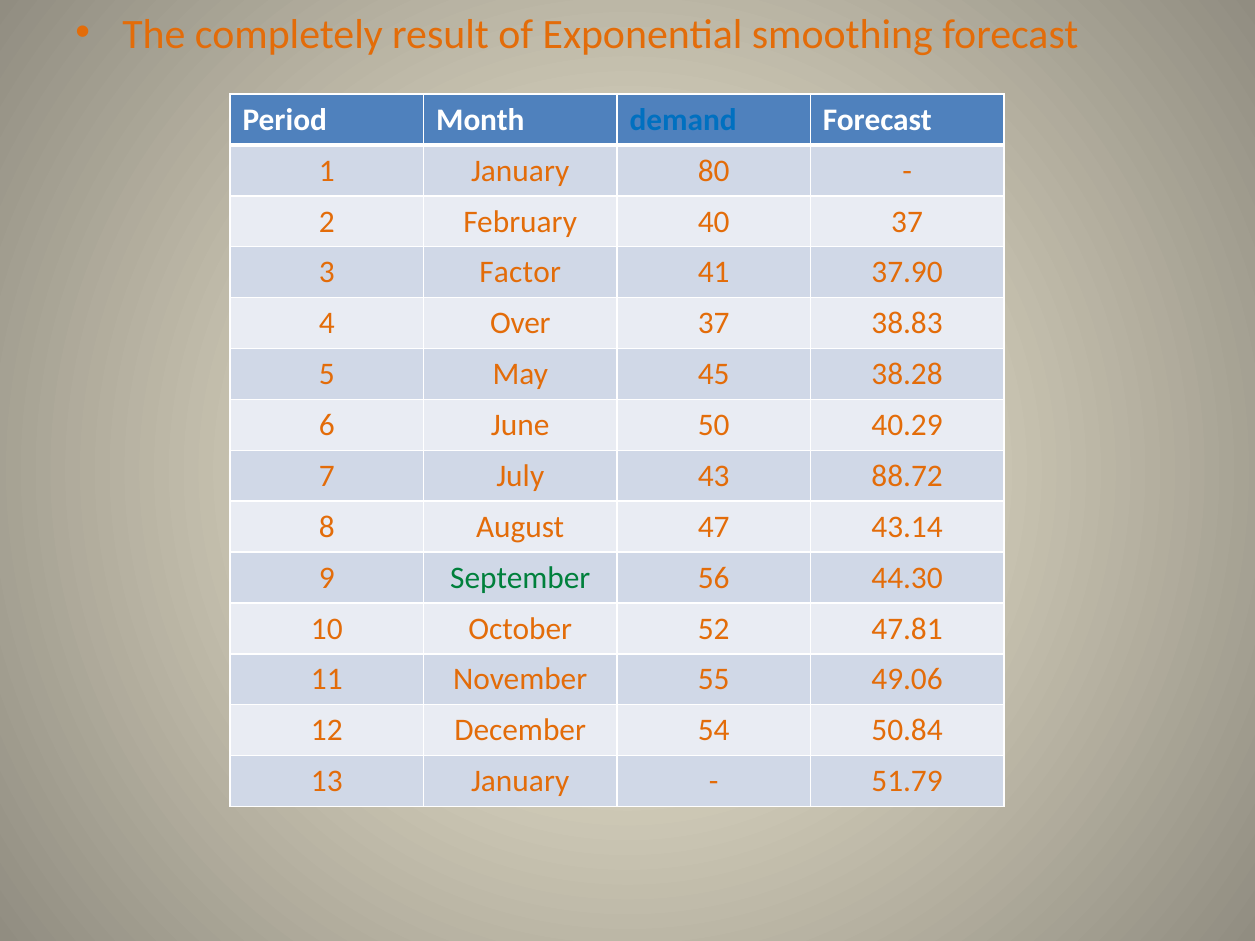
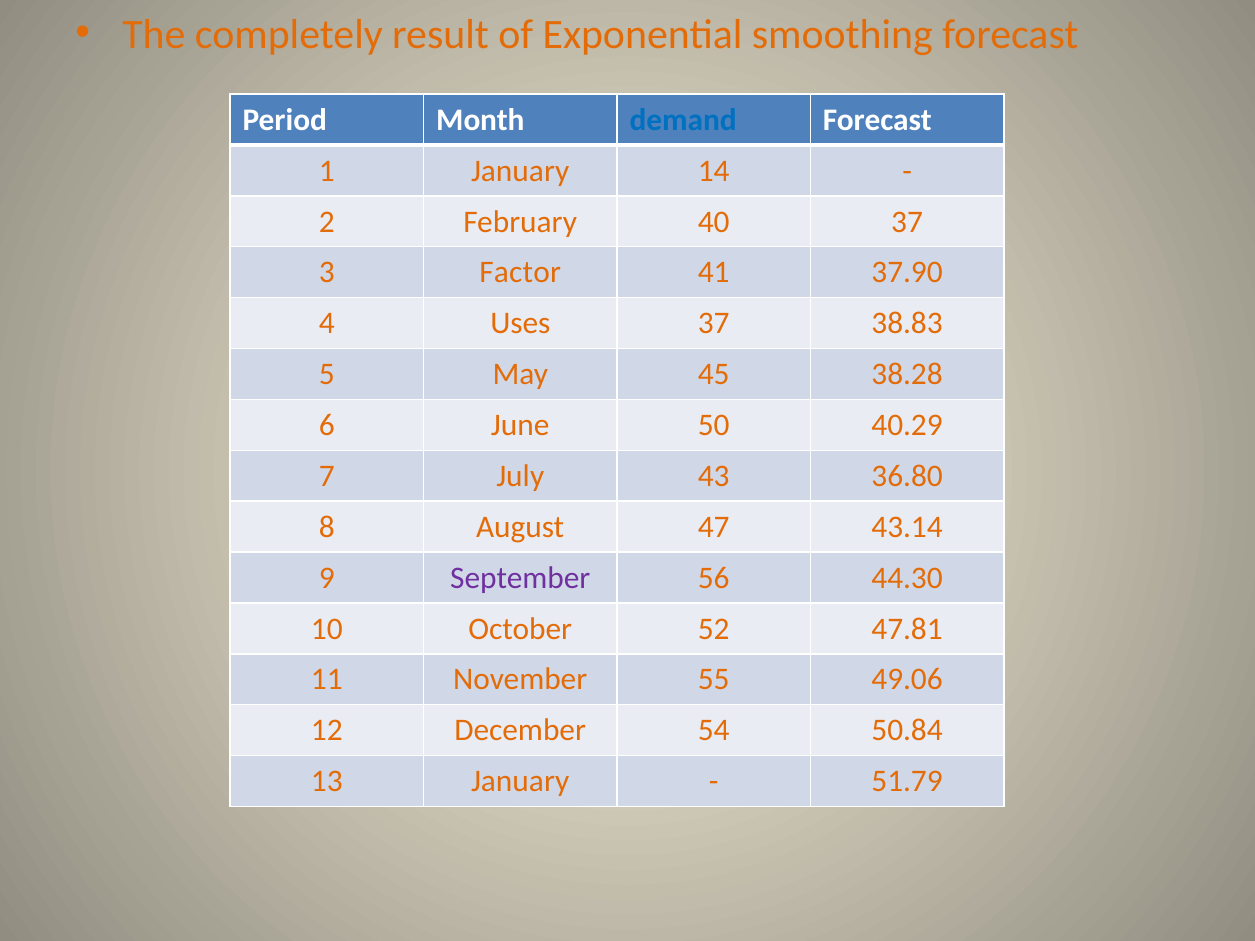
80: 80 -> 14
Over: Over -> Uses
88.72: 88.72 -> 36.80
September colour: green -> purple
